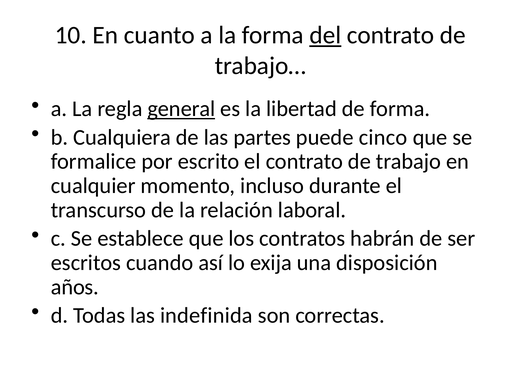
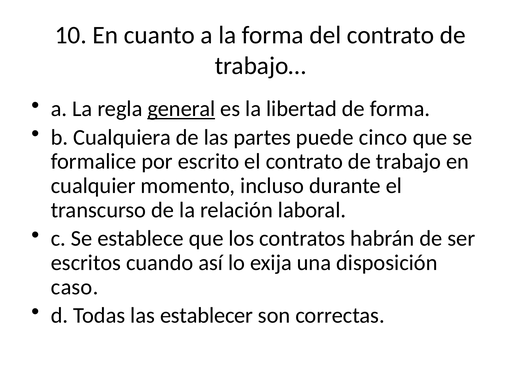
del underline: present -> none
años: años -> caso
indefinida: indefinida -> establecer
